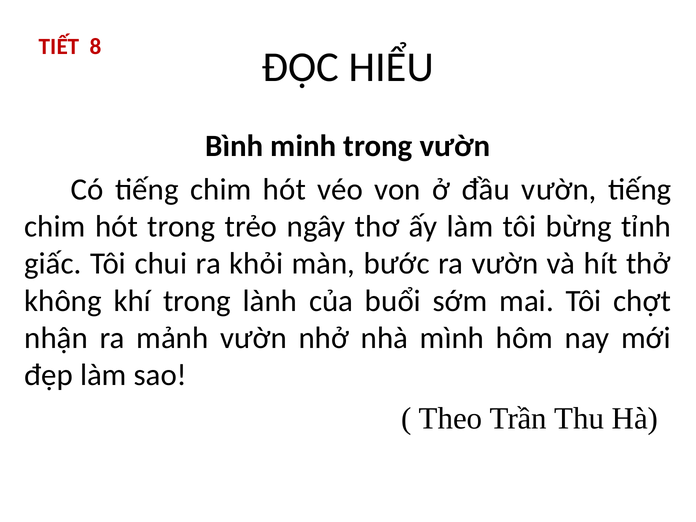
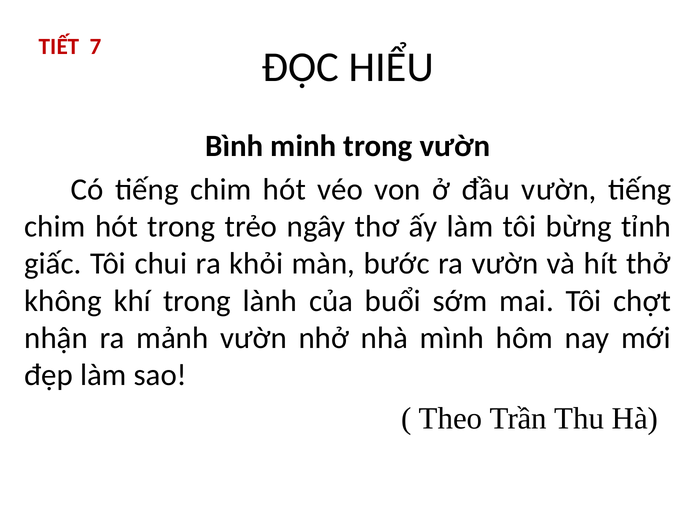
8: 8 -> 7
